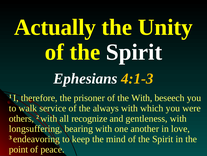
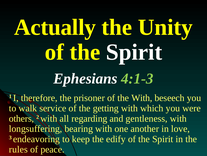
4:1-3 colour: yellow -> light green
always: always -> getting
recognize: recognize -> regarding
mind: mind -> edify
point: point -> rules
